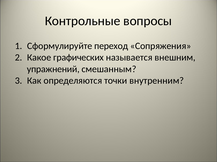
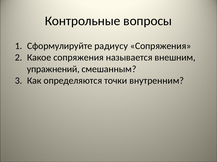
переход: переход -> радиусу
Какое графических: графических -> сопряжения
